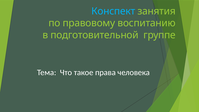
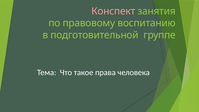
Конспект colour: light blue -> pink
